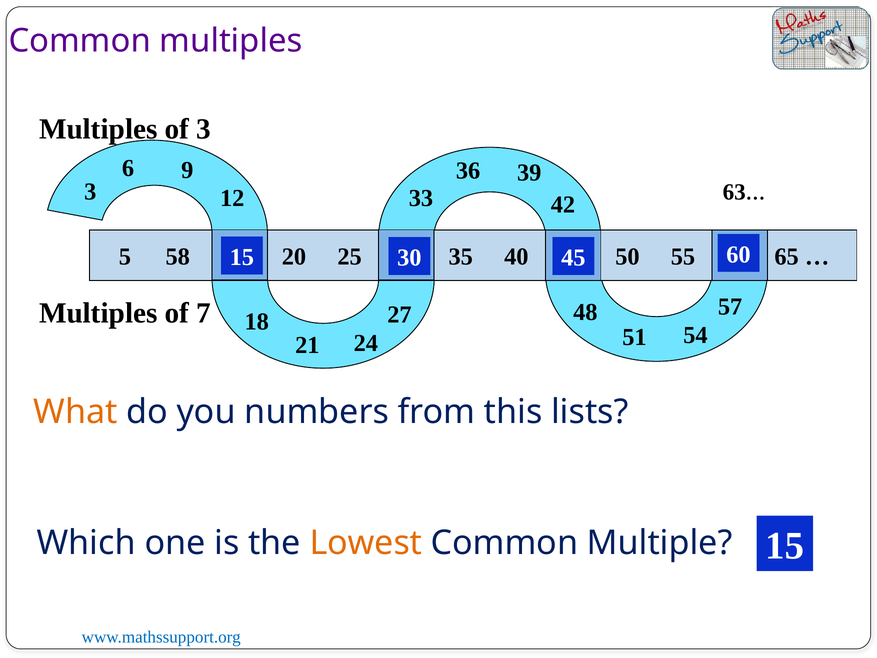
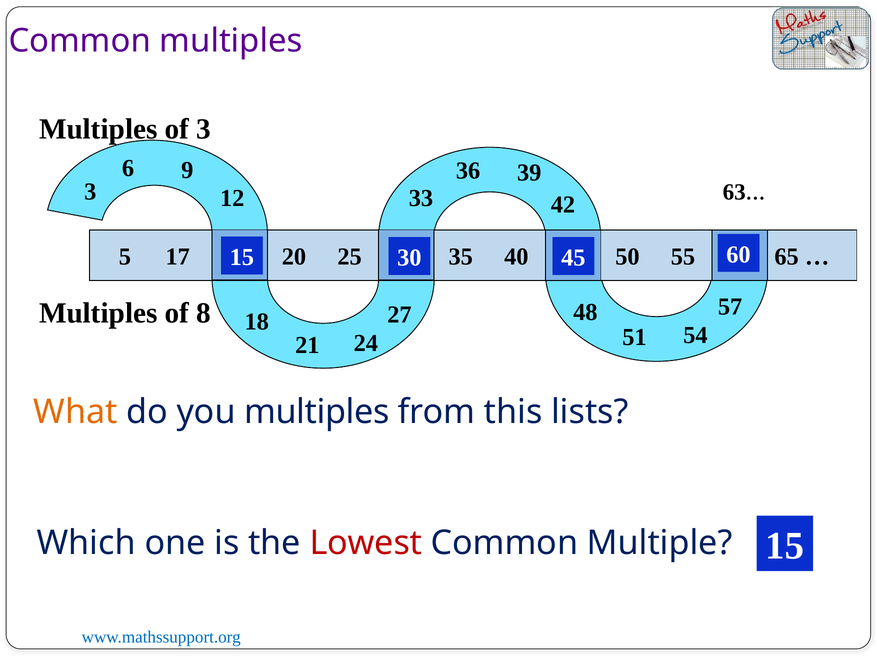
58: 58 -> 17
7: 7 -> 8
you numbers: numbers -> multiples
Lowest colour: orange -> red
